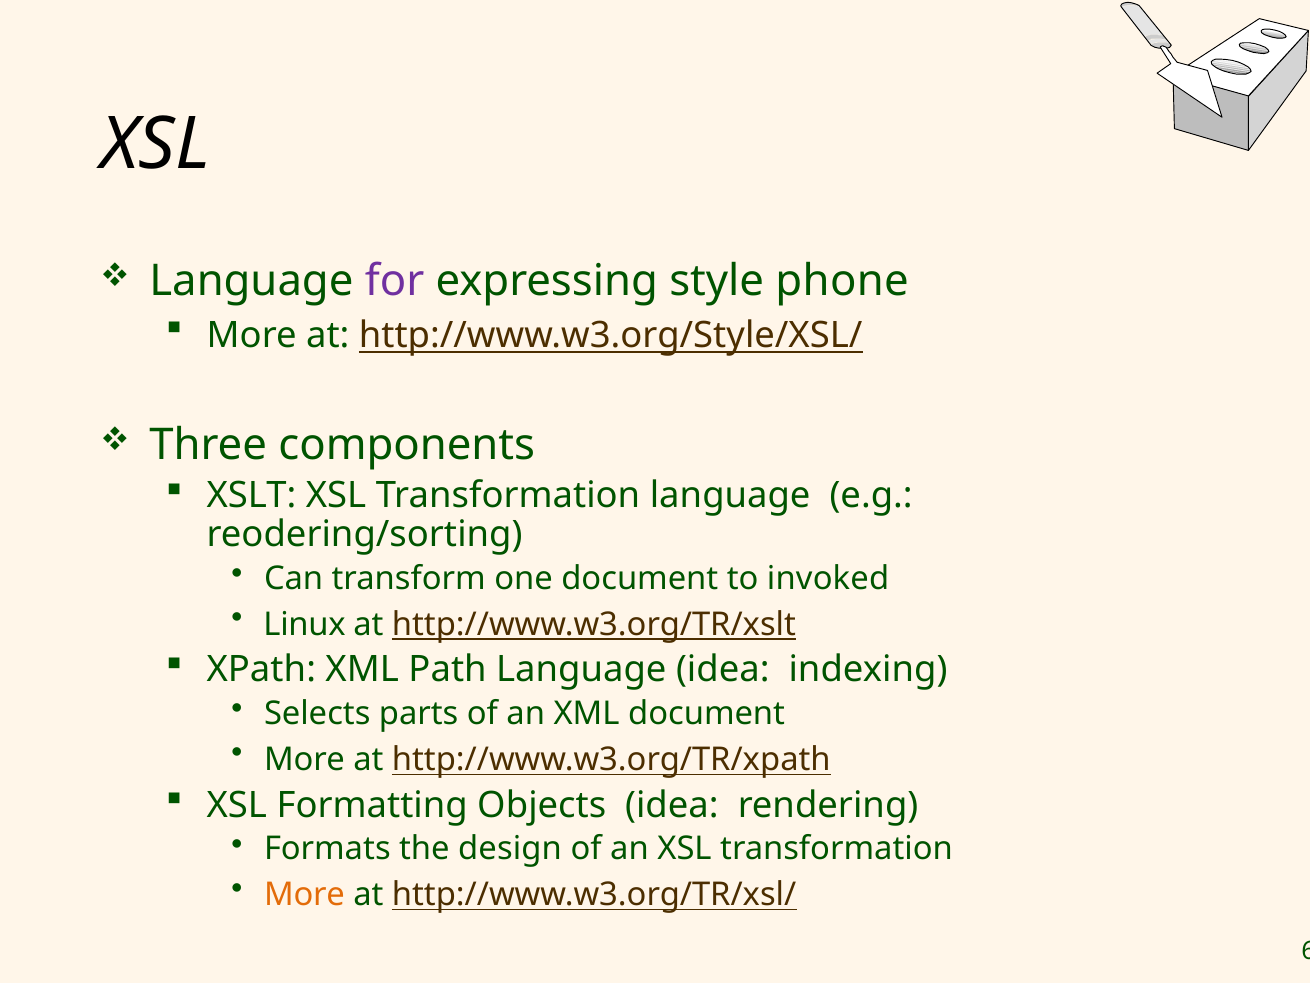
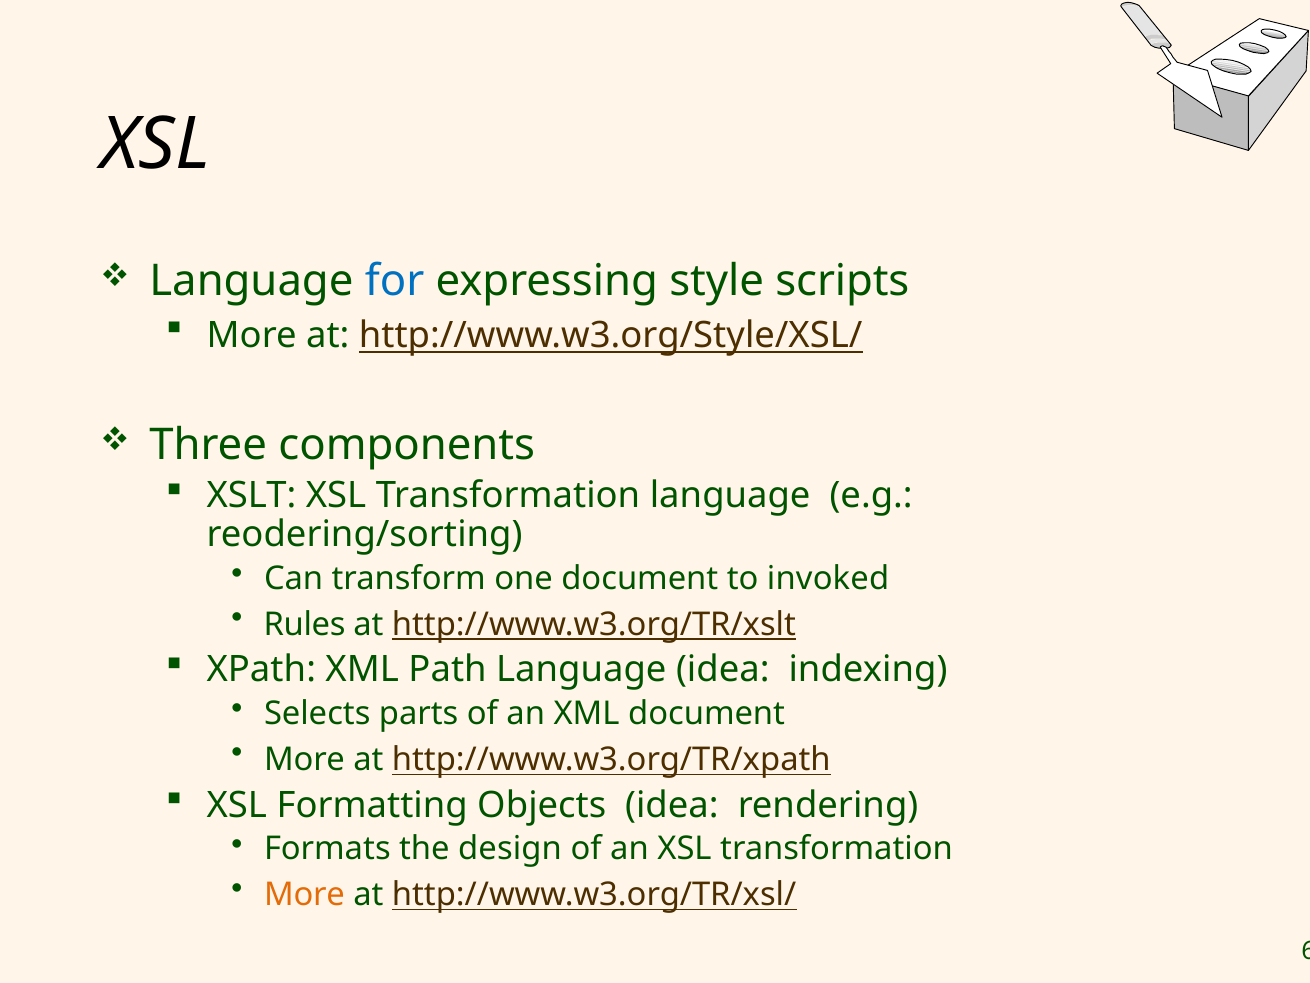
for colour: purple -> blue
phone: phone -> scripts
Linux: Linux -> Rules
